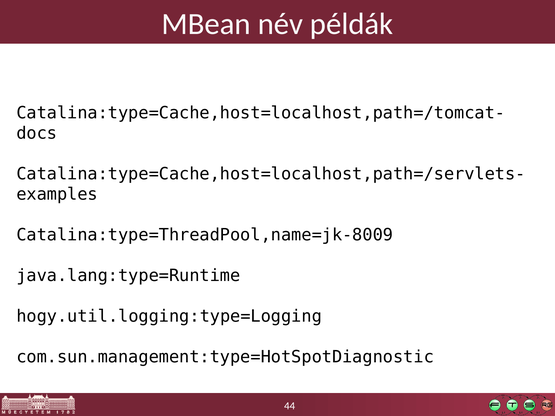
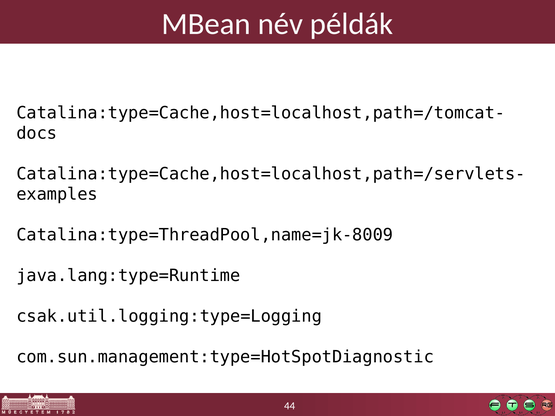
hogy.util.logging:type=Logging: hogy.util.logging:type=Logging -> csak.util.logging:type=Logging
